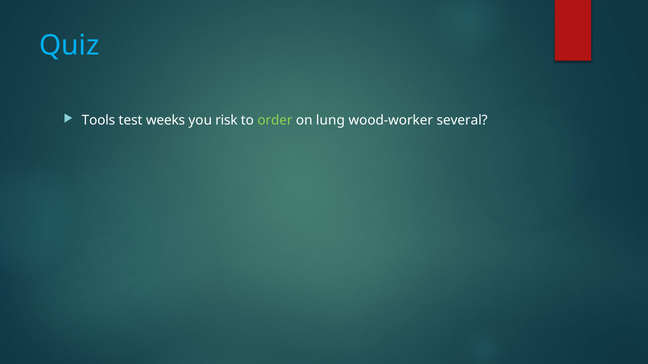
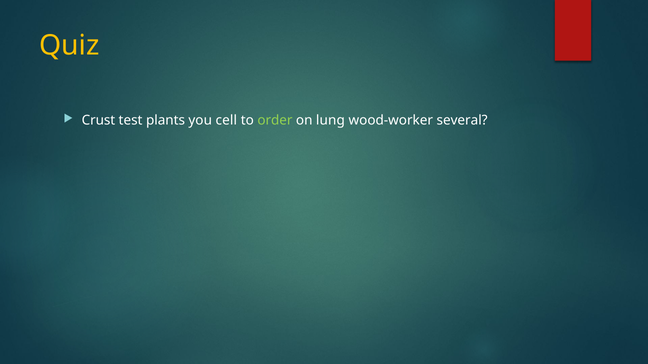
Quiz colour: light blue -> yellow
Tools: Tools -> Crust
weeks: weeks -> plants
risk: risk -> cell
